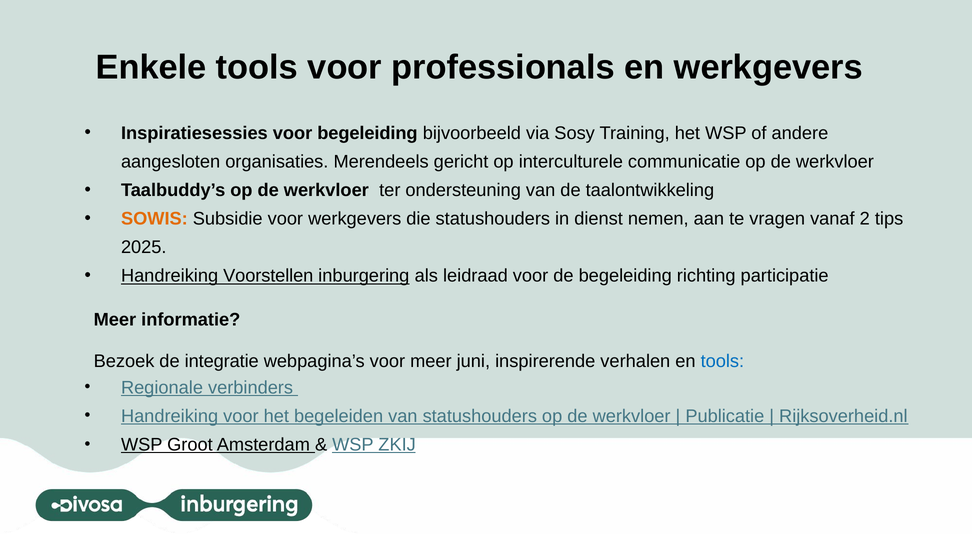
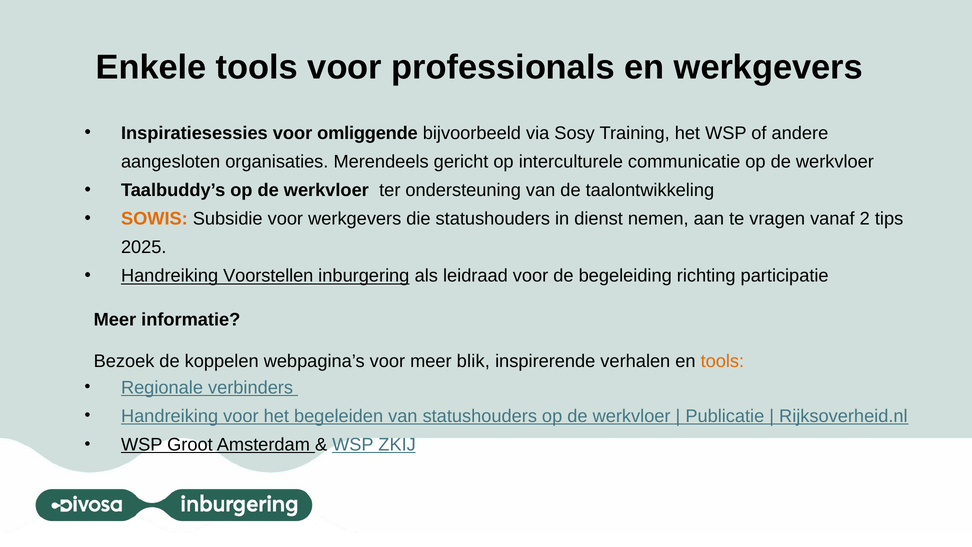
voor begeleiding: begeleiding -> omliggende
integratie: integratie -> koppelen
juni: juni -> blik
tools at (722, 361) colour: blue -> orange
